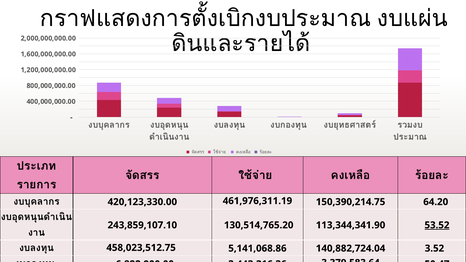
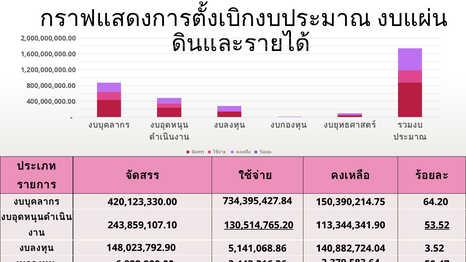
461,976,311.19: 461,976,311.19 -> 734,395,427.84
130,514,765.20 underline: none -> present
458,023,512.75: 458,023,512.75 -> 148,023,792.90
